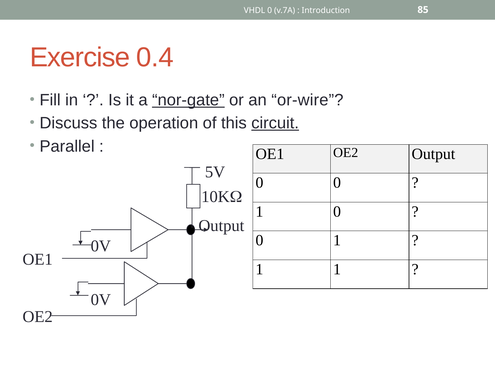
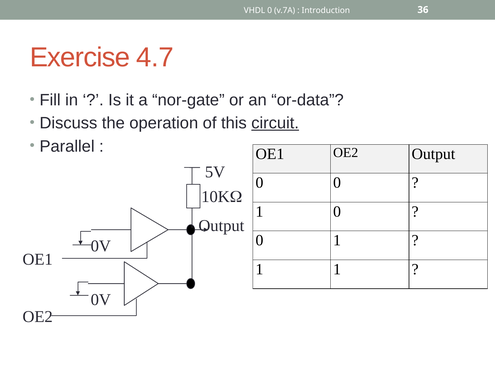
85: 85 -> 36
0.4: 0.4 -> 4.7
nor-gate underline: present -> none
or-wire: or-wire -> or-data
